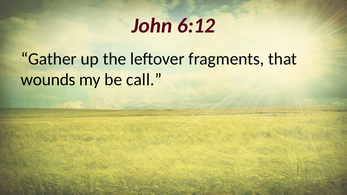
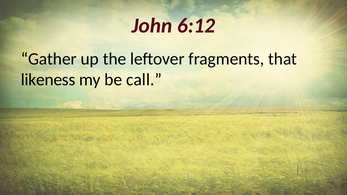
wounds: wounds -> likeness
